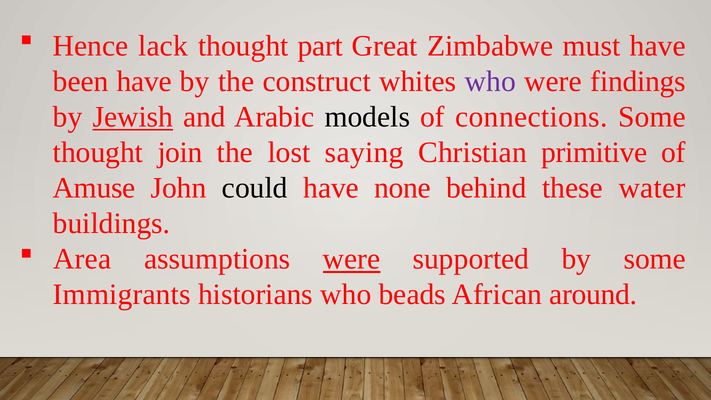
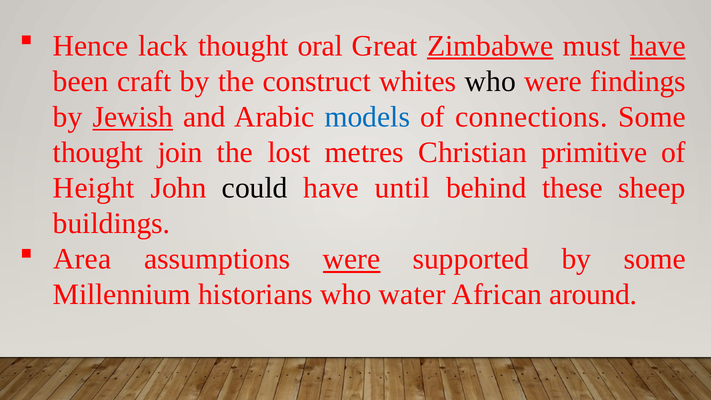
part: part -> oral
Zimbabwe underline: none -> present
have at (658, 46) underline: none -> present
been have: have -> craft
who at (490, 81) colour: purple -> black
models colour: black -> blue
saying: saying -> metres
Amuse: Amuse -> Height
none: none -> until
water: water -> sheep
Immigrants: Immigrants -> Millennium
beads: beads -> water
